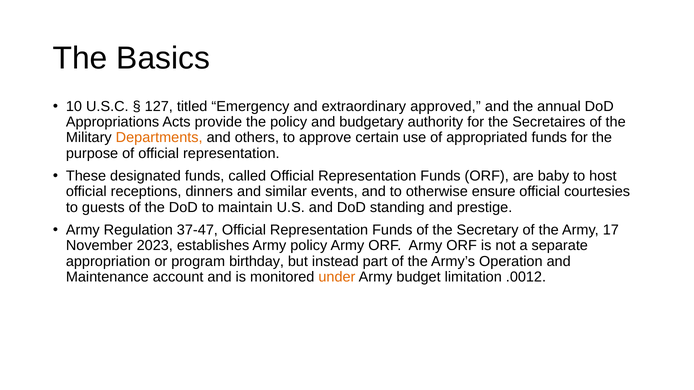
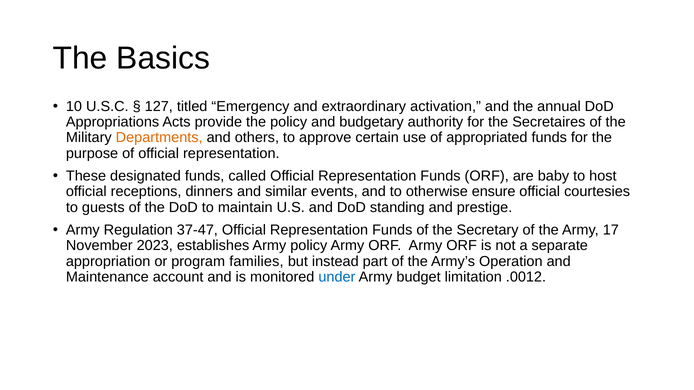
approved: approved -> activation
birthday: birthday -> families
under colour: orange -> blue
